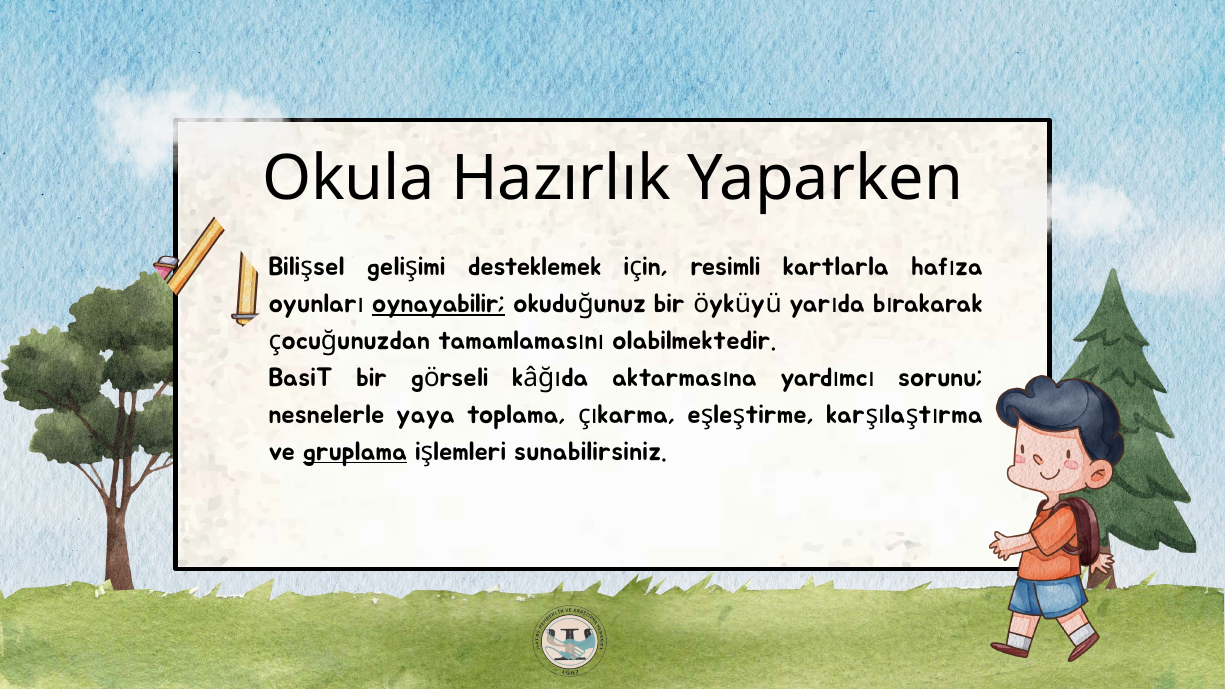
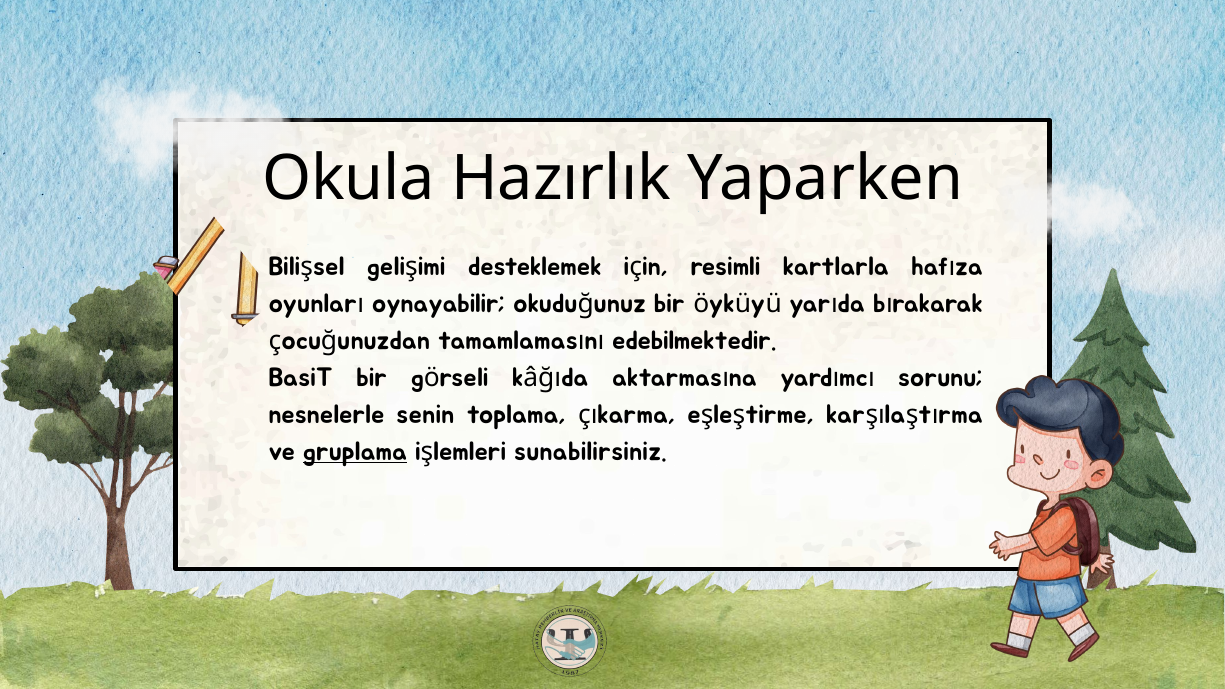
oynayabilir underline: present -> none
olabilmektedir: olabilmektedir -> edebilmektedir
yaya: yaya -> senin
